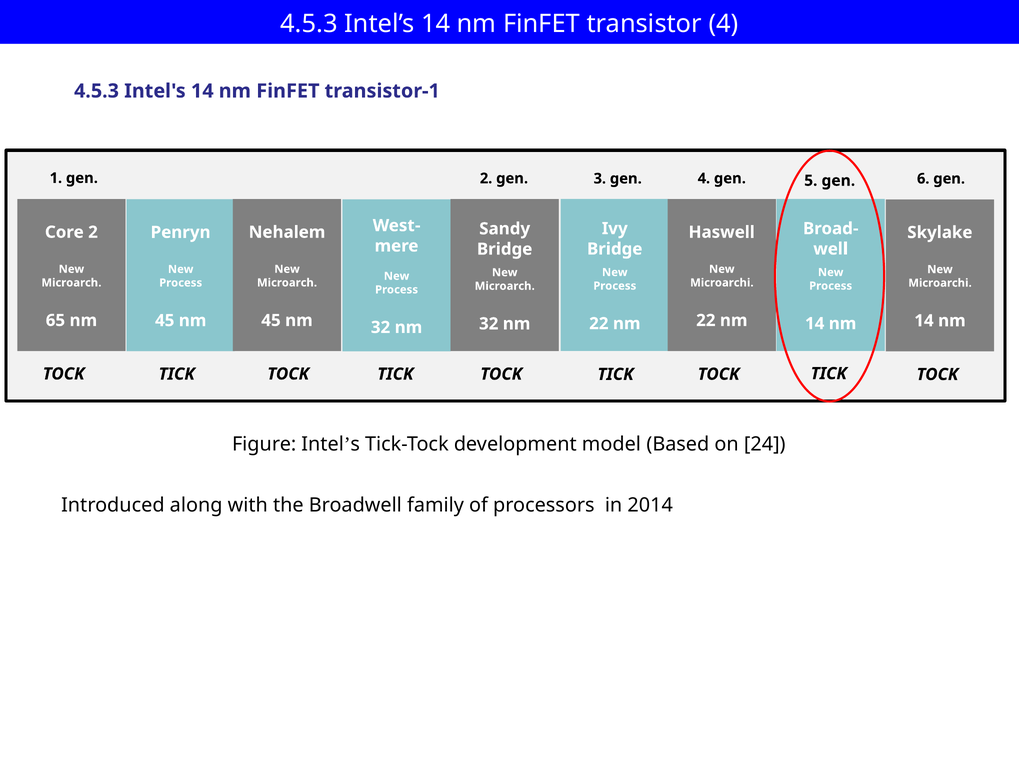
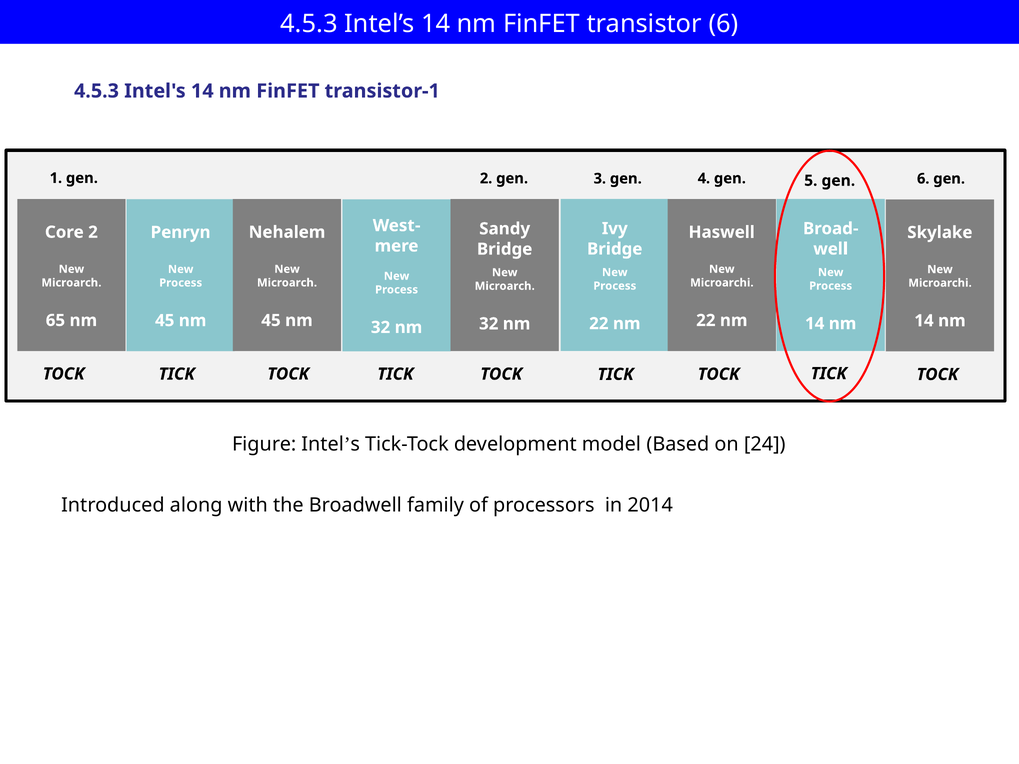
transistor 4: 4 -> 6
